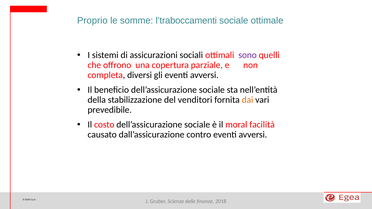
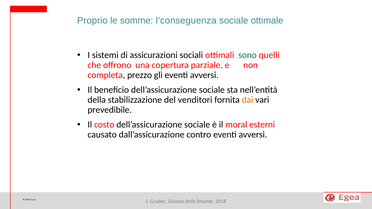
l’traboccamenti: l’traboccamenti -> l’conseguenza
sono colour: purple -> green
diversi: diversi -> prezzo
facilità: facilità -> esterni
